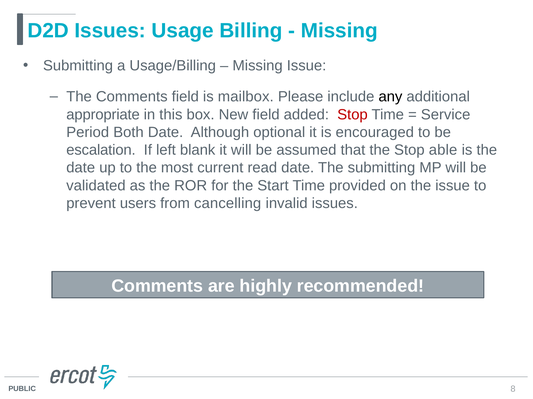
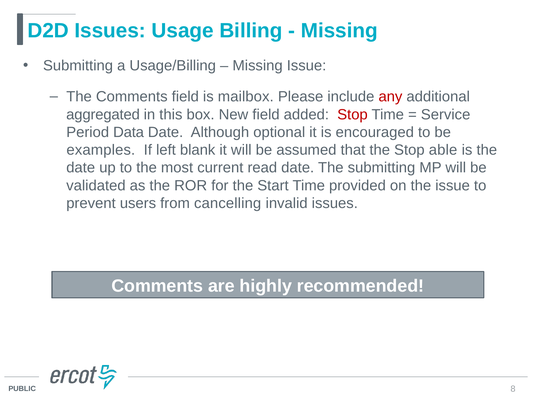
any colour: black -> red
appropriate: appropriate -> aggregated
Both: Both -> Data
escalation: escalation -> examples
